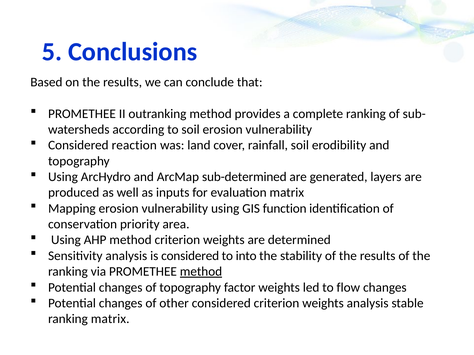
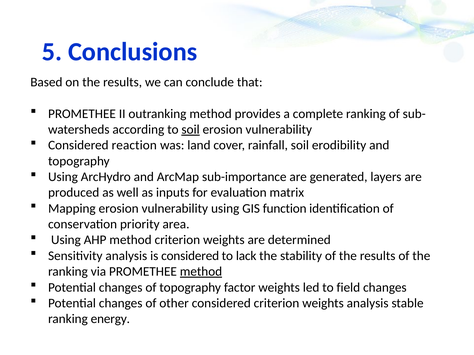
soil at (191, 130) underline: none -> present
sub-determined: sub-determined -> sub-importance
into: into -> lack
flow: flow -> field
ranking matrix: matrix -> energy
